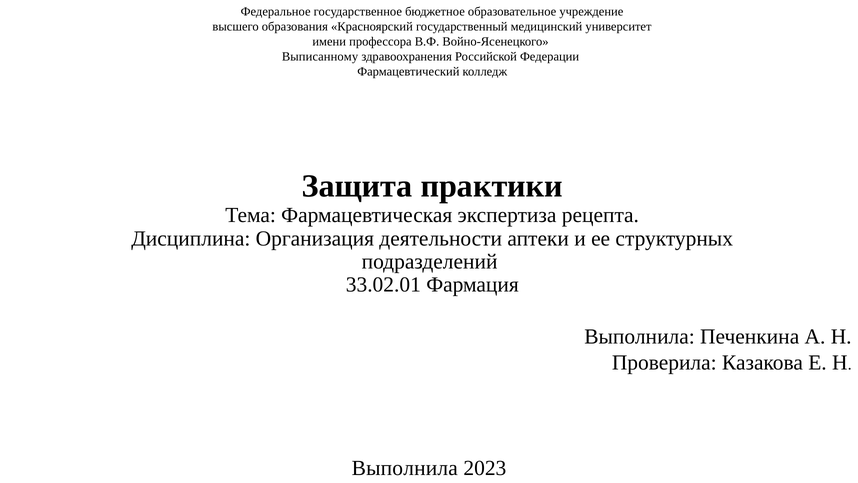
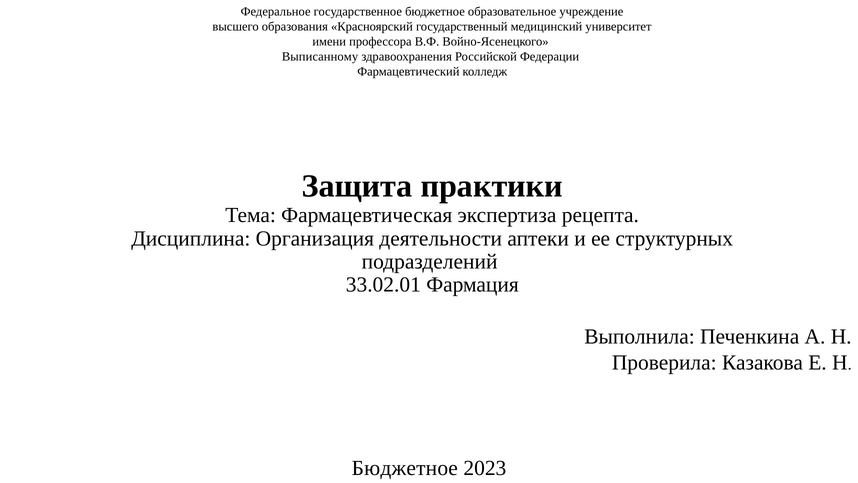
Выполнила at (405, 468): Выполнила -> Бюджетное
